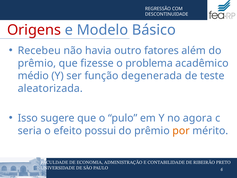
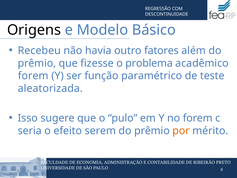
Origens colour: red -> black
médio at (33, 76): médio -> forem
degenerada: degenerada -> paramétrico
no agora: agora -> forem
possui: possui -> serem
